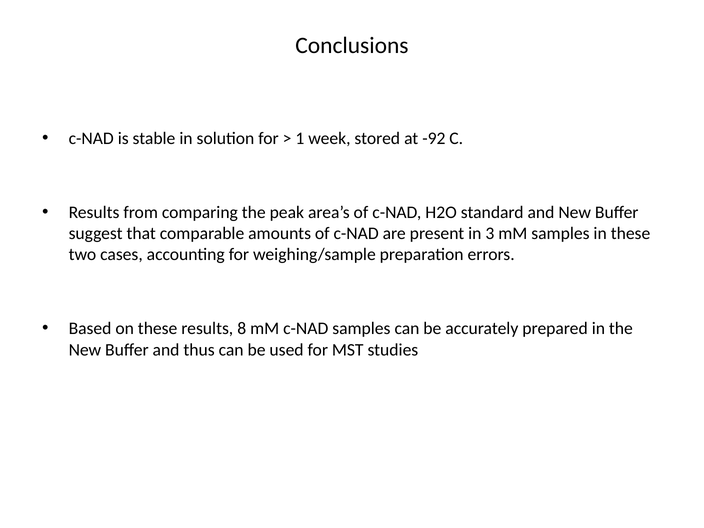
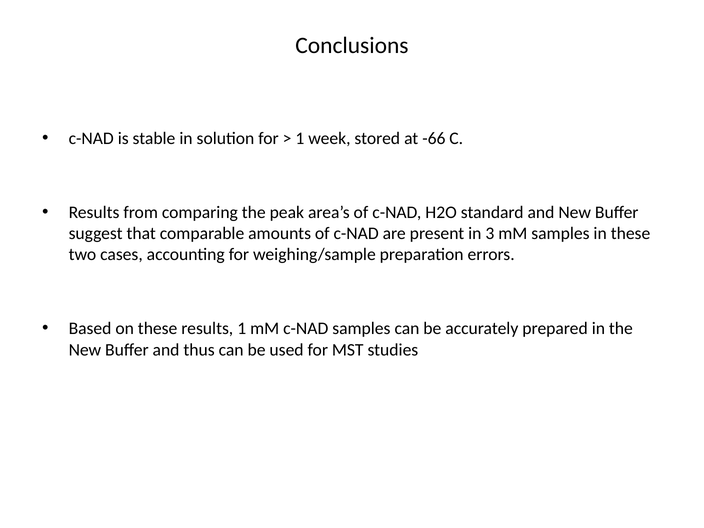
-92: -92 -> -66
results 8: 8 -> 1
